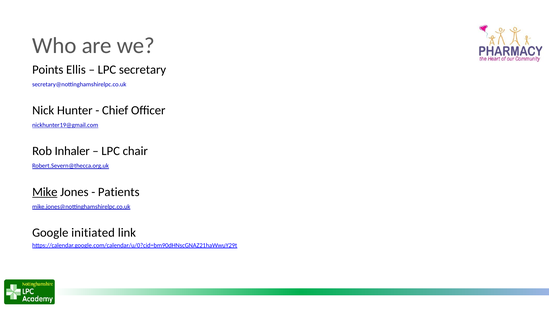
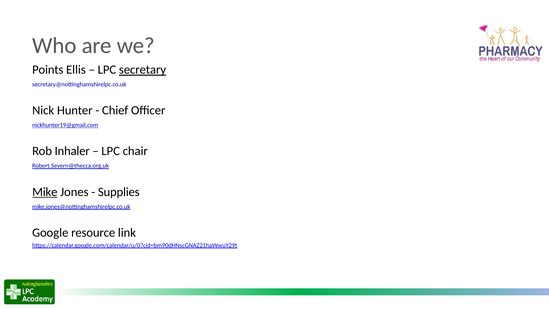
secretary underline: none -> present
Patients: Patients -> Supplies
initiated: initiated -> resource
